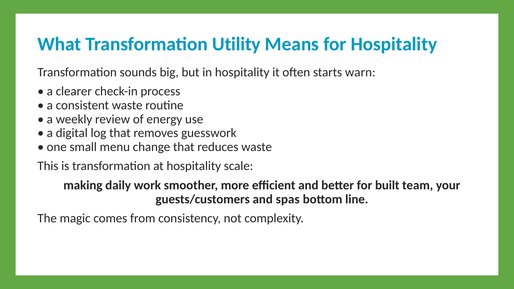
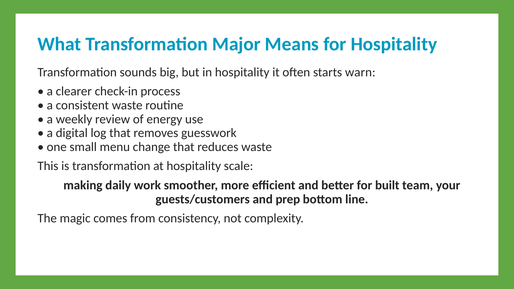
Utility: Utility -> Major
spas: spas -> prep
